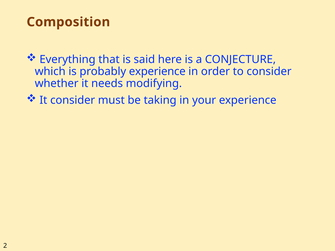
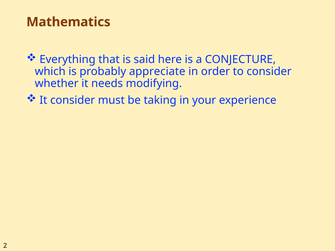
Composition: Composition -> Mathematics
probably experience: experience -> appreciate
